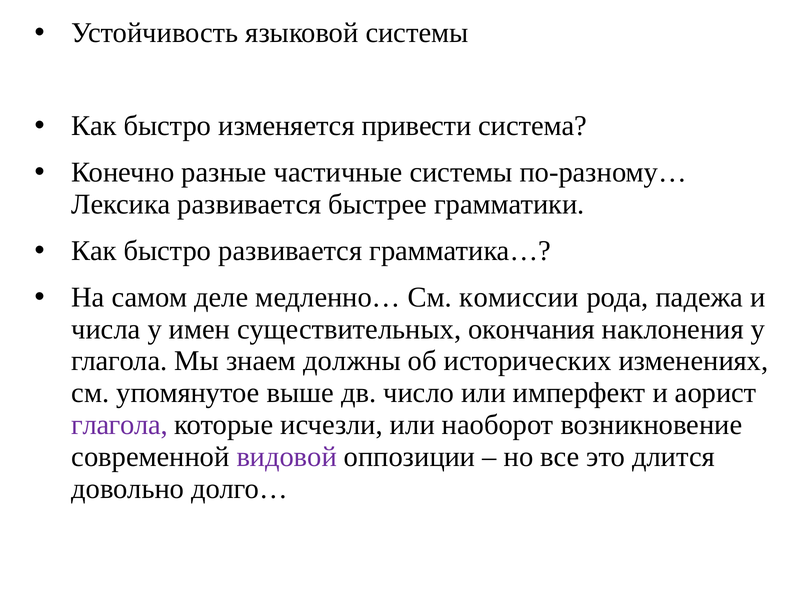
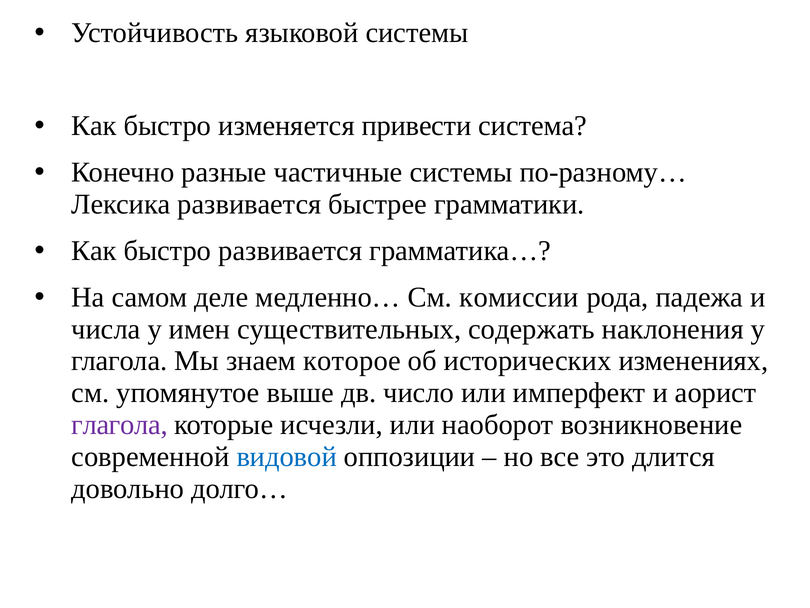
окончания: окончания -> содержать
должны: должны -> которое
видовой colour: purple -> blue
